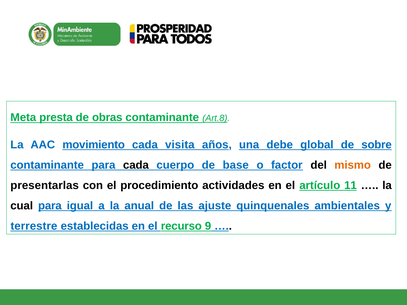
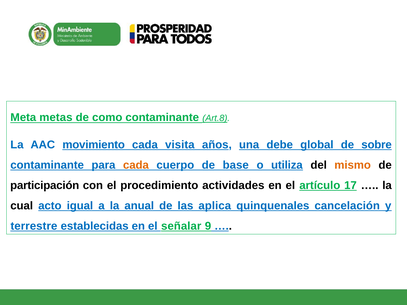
presta: presta -> metas
obras: obras -> como
cada at (136, 165) colour: black -> orange
factor: factor -> utiliza
presentarlas: presentarlas -> participación
11: 11 -> 17
cual para: para -> acto
ajuste: ajuste -> aplica
ambientales: ambientales -> cancelación
recurso: recurso -> señalar
